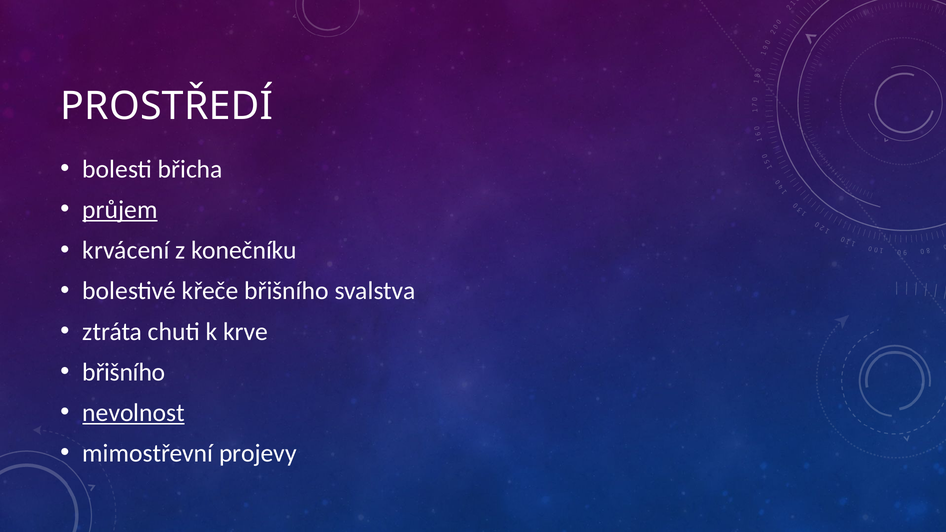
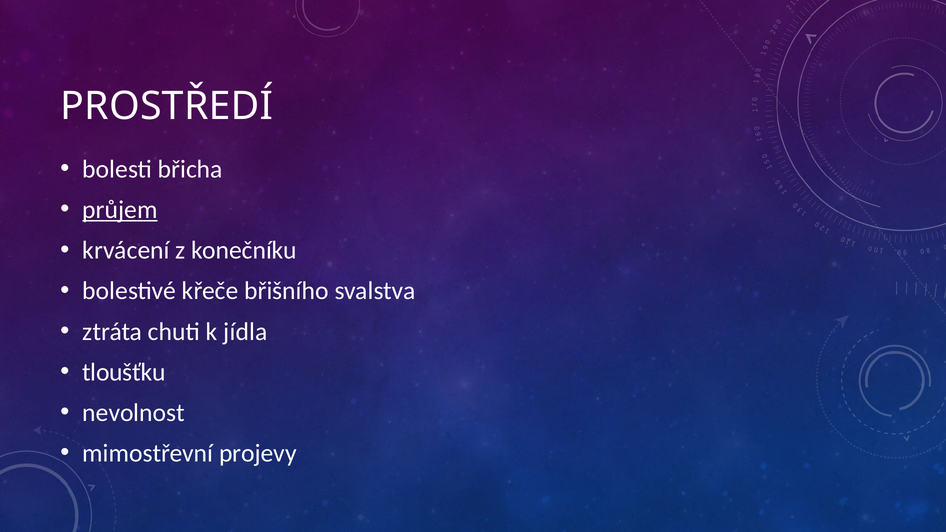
krve: krve -> jídla
břišního at (124, 372): břišního -> tloušťku
nevolnost underline: present -> none
